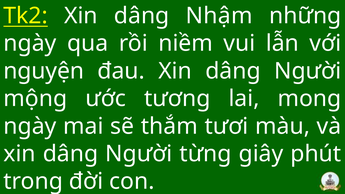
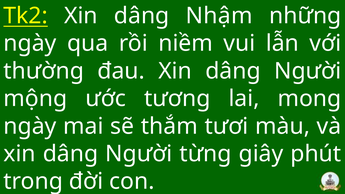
nguyện: nguyện -> thường
